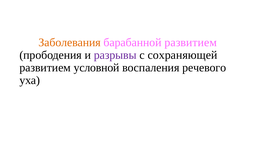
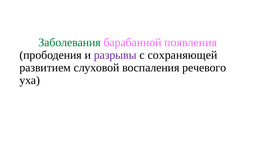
Заболевания colour: orange -> green
барабанной развитием: развитием -> появления
условной: условной -> слуховой
